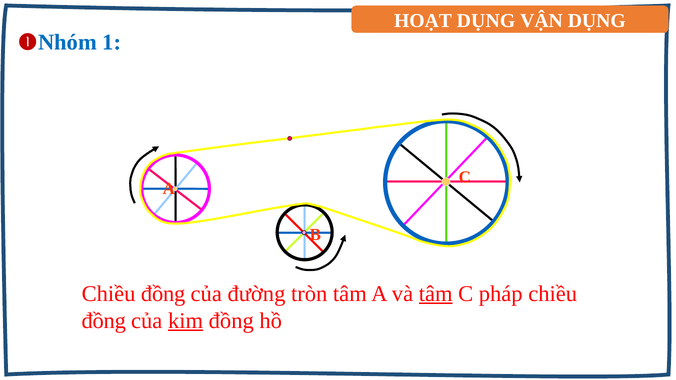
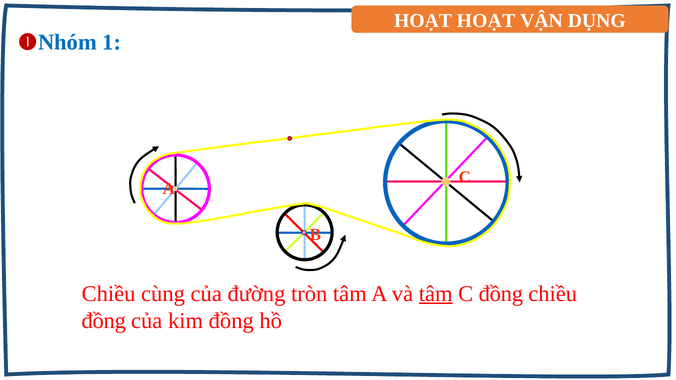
HOẠT DỤNG: DỤNG -> HOẠT
đồng at (163, 294): đồng -> cùng
C pháp: pháp -> đồng
kim underline: present -> none
